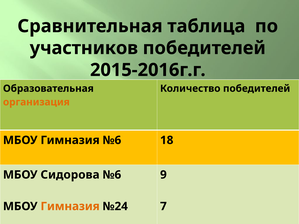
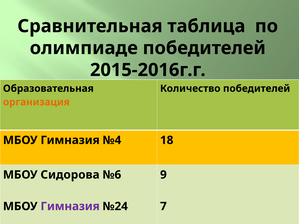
участников: участников -> олимпиаде
Гимназия №6: №6 -> №4
Гимназия at (70, 207) colour: orange -> purple
